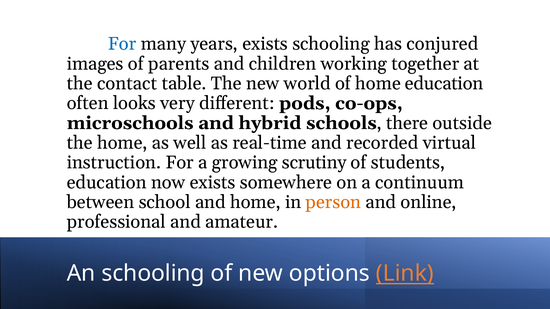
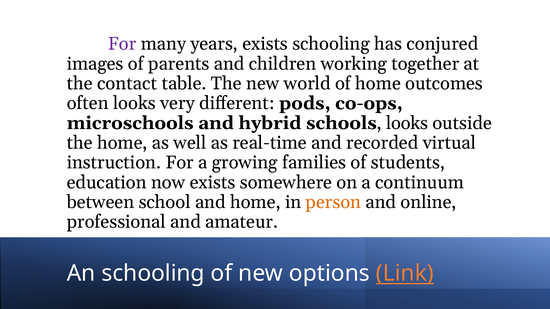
For at (122, 44) colour: blue -> purple
home education: education -> outcomes
there at (407, 123): there -> looks
scrutiny: scrutiny -> families
